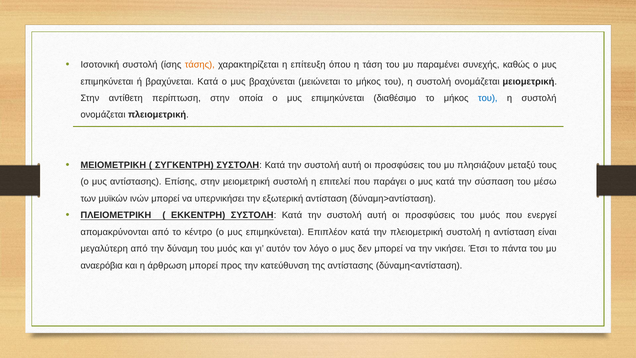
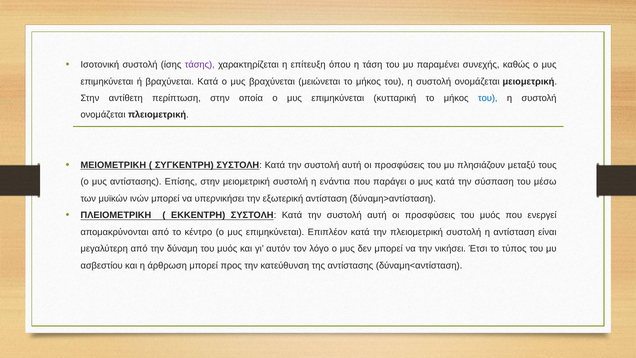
τάσης colour: orange -> purple
διαθέσιμο: διαθέσιμο -> κυτταρική
επιτελεί: επιτελεί -> ενάντια
πάντα: πάντα -> τύπος
αναερόβια: αναερόβια -> ασβεστίου
